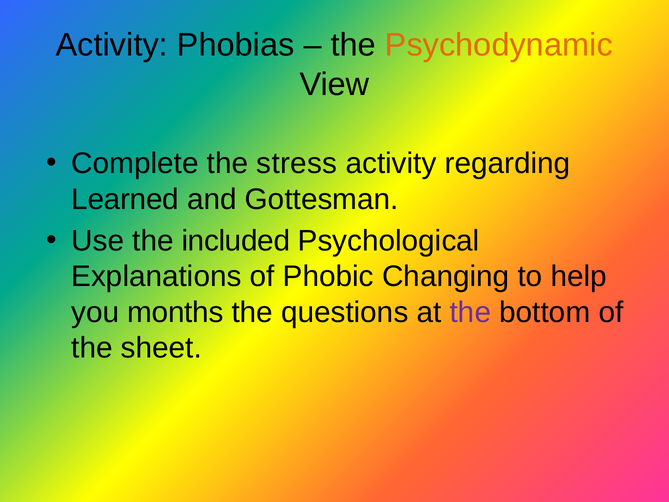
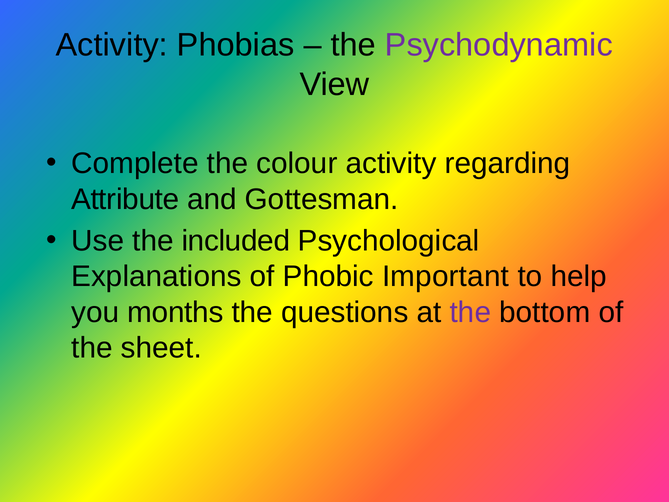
Psychodynamic colour: orange -> purple
stress: stress -> colour
Learned: Learned -> Attribute
Changing: Changing -> Important
